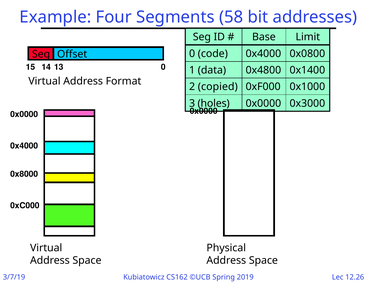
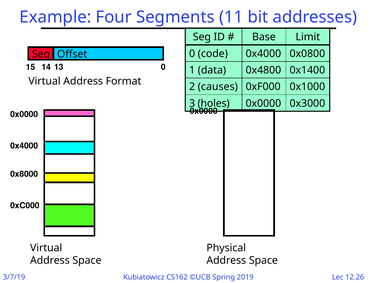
58: 58 -> 11
copied: copied -> causes
